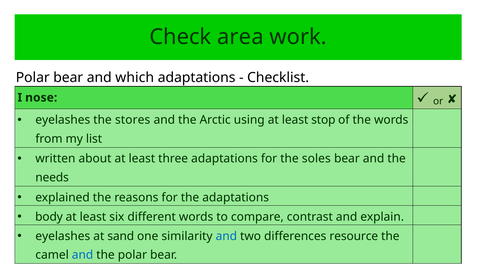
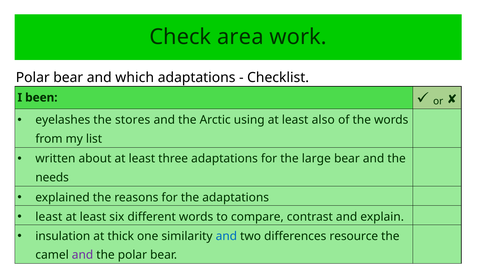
nose: nose -> been
stop: stop -> also
soles: soles -> large
body at (49, 216): body -> least
eyelashes at (63, 235): eyelashes -> insulation
sand: sand -> thick
and at (83, 254) colour: blue -> purple
